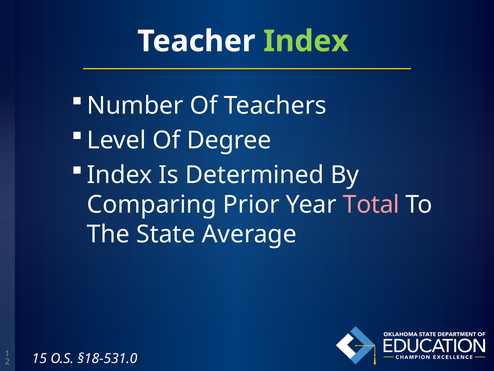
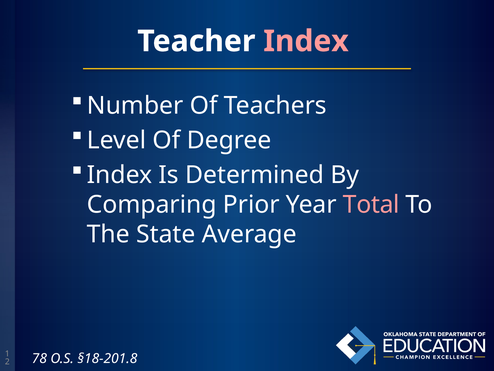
Index at (306, 41) colour: light green -> pink
15: 15 -> 78
§18-531.0: §18-531.0 -> §18-201.8
